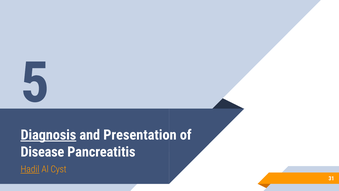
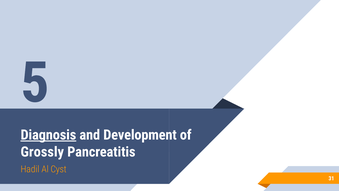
Presentation: Presentation -> Development
Disease: Disease -> Grossly
Hadil underline: present -> none
